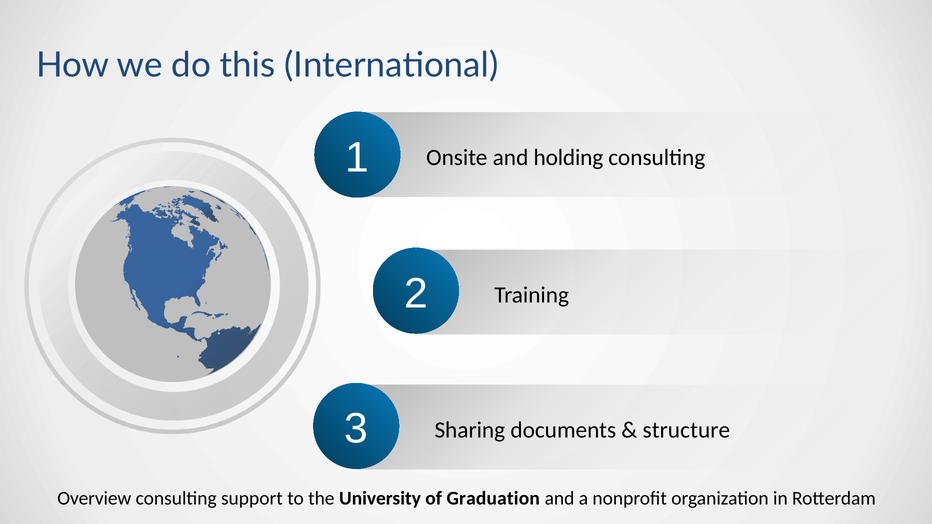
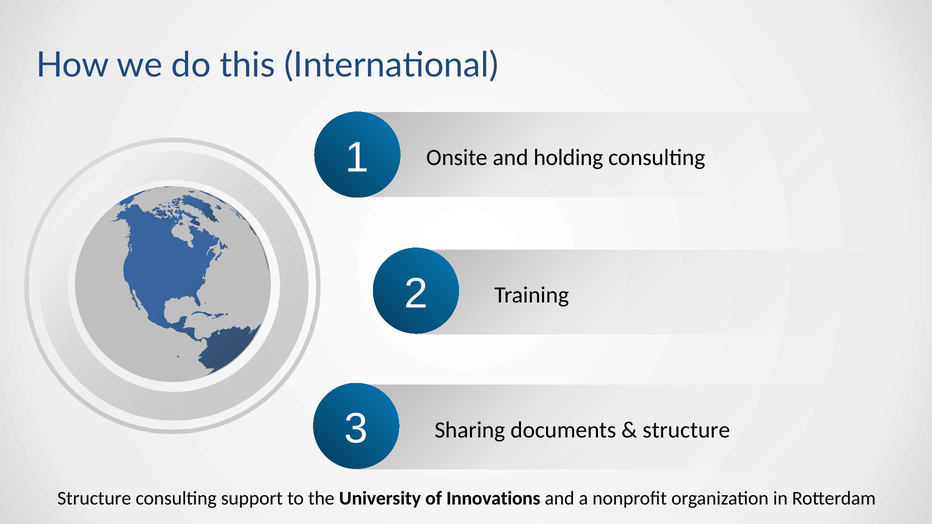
Overview at (94, 498): Overview -> Structure
Graduation: Graduation -> Innovations
